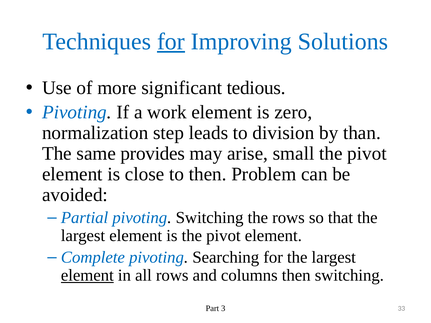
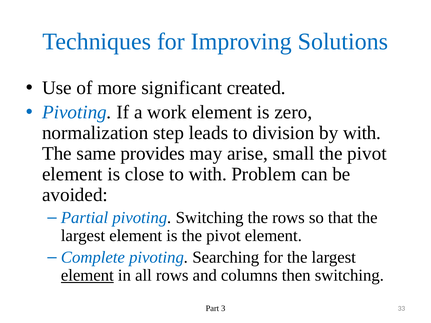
for at (171, 42) underline: present -> none
tedious: tedious -> created
by than: than -> with
to then: then -> with
